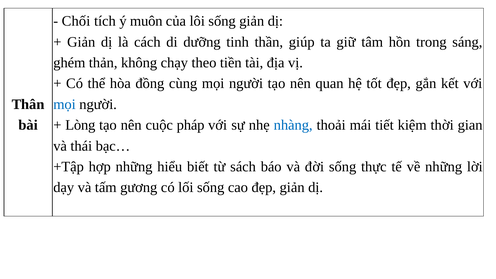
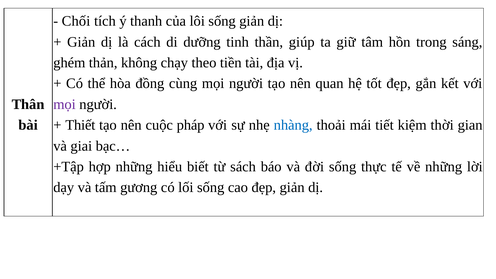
muôn: muôn -> thanh
mọi at (64, 104) colour: blue -> purple
Lòng: Lòng -> Thiết
thái: thái -> giai
